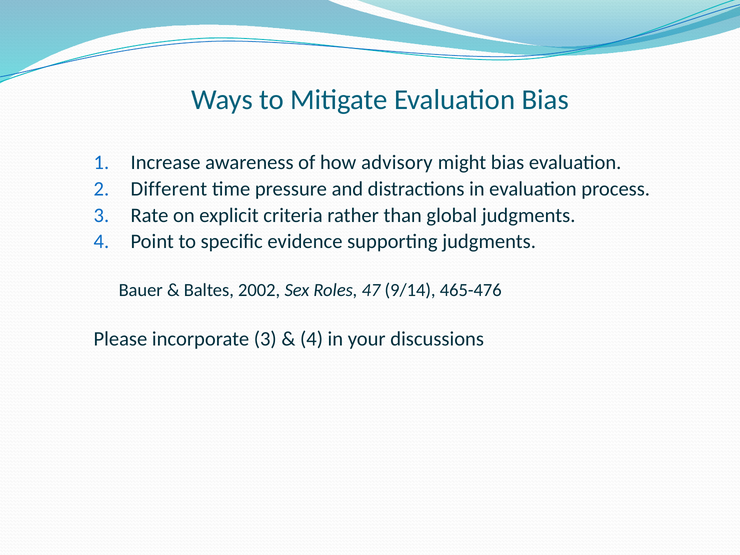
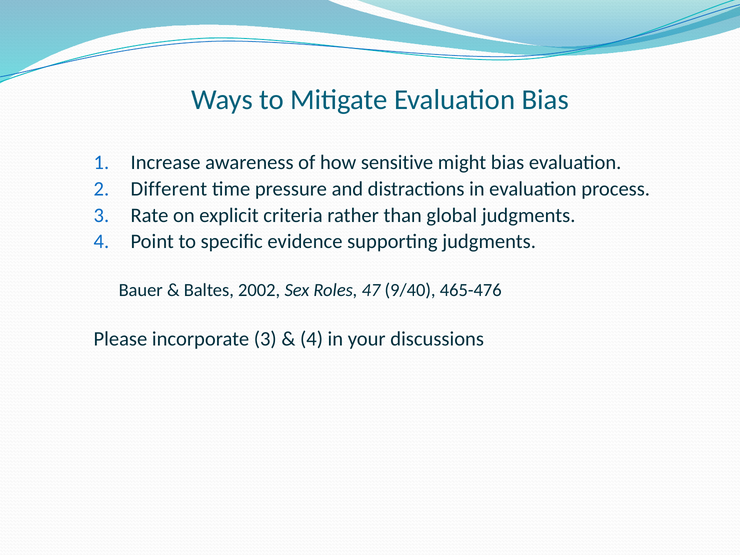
advisory: advisory -> sensitive
9/14: 9/14 -> 9/40
